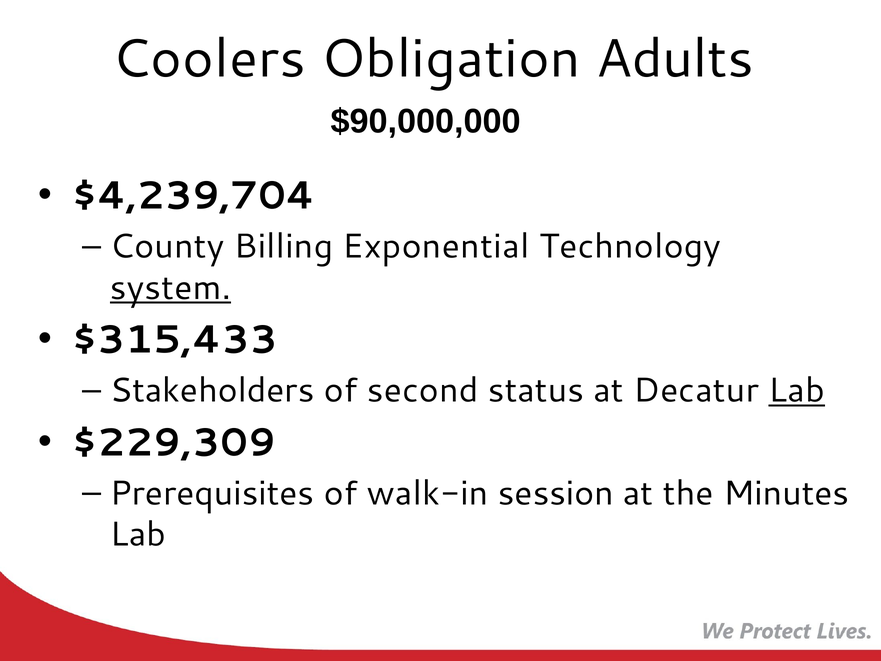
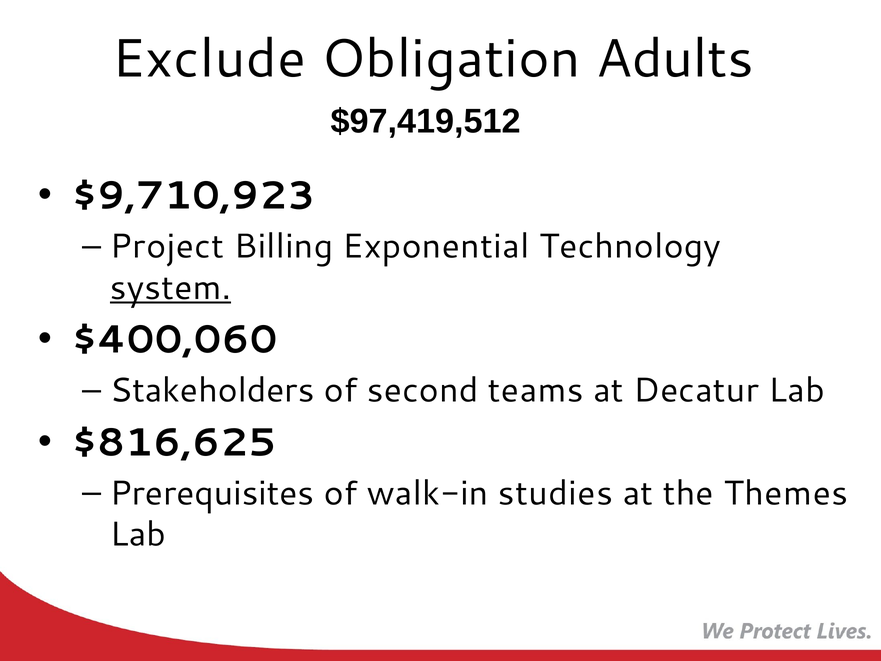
Coolers: Coolers -> Exclude
$90,000,000: $90,000,000 -> $97,419,512
$4,239,704: $4,239,704 -> $9,710,923
County: County -> Project
$315,433: $315,433 -> $400,060
status: status -> teams
Lab at (797, 390) underline: present -> none
$229,309: $229,309 -> $816,625
session: session -> studies
Minutes: Minutes -> Themes
